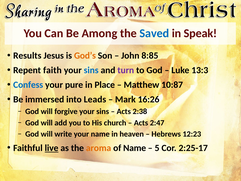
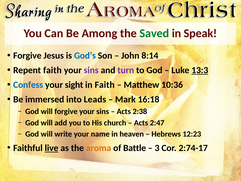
Saved colour: blue -> green
Results at (27, 56): Results -> Forgive
God’s colour: orange -> blue
8:85: 8:85 -> 8:14
sins at (91, 70) colour: blue -> purple
13:3 underline: none -> present
pure: pure -> sight
in Place: Place -> Faith
10:87: 10:87 -> 10:36
16:26: 16:26 -> 16:18
of Name: Name -> Battle
5: 5 -> 3
2:25-17: 2:25-17 -> 2:74-17
